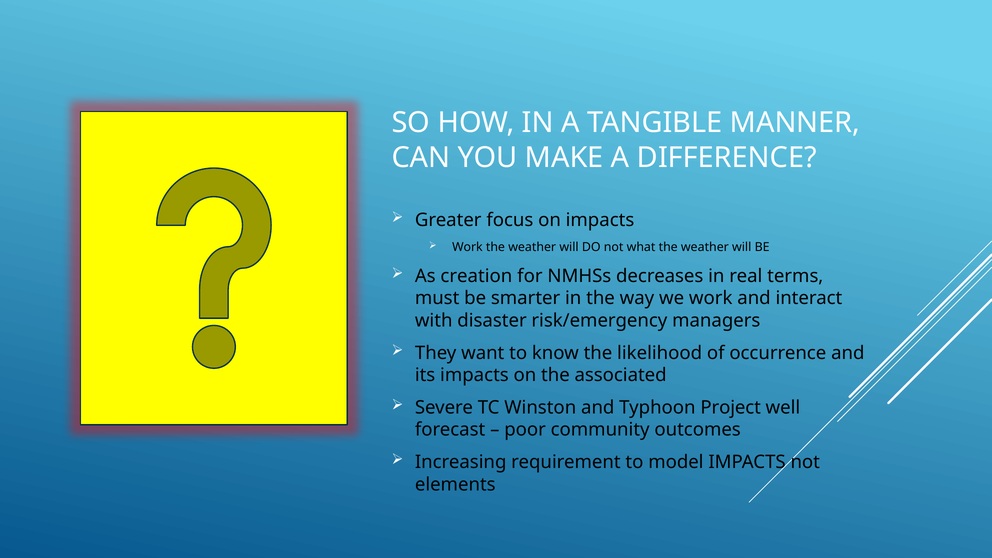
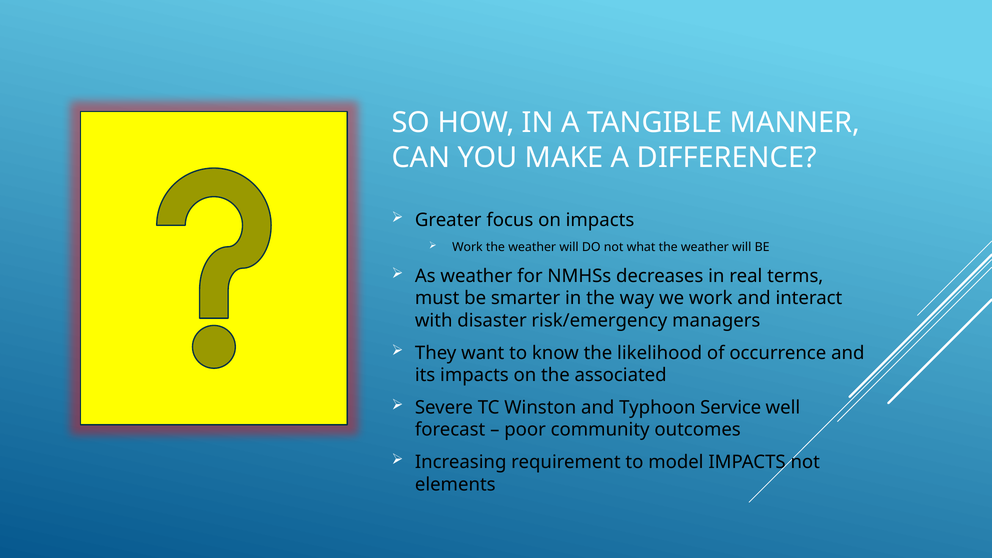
As creation: creation -> weather
Project: Project -> Service
